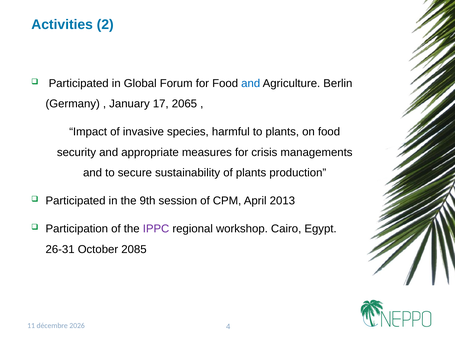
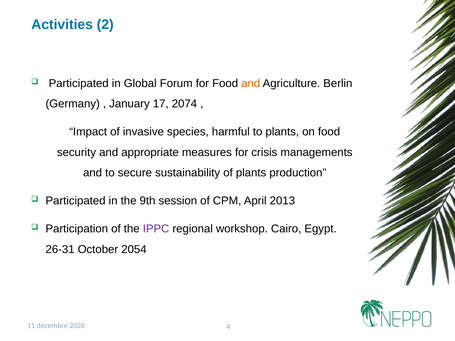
and at (251, 83) colour: blue -> orange
2065: 2065 -> 2074
2085: 2085 -> 2054
